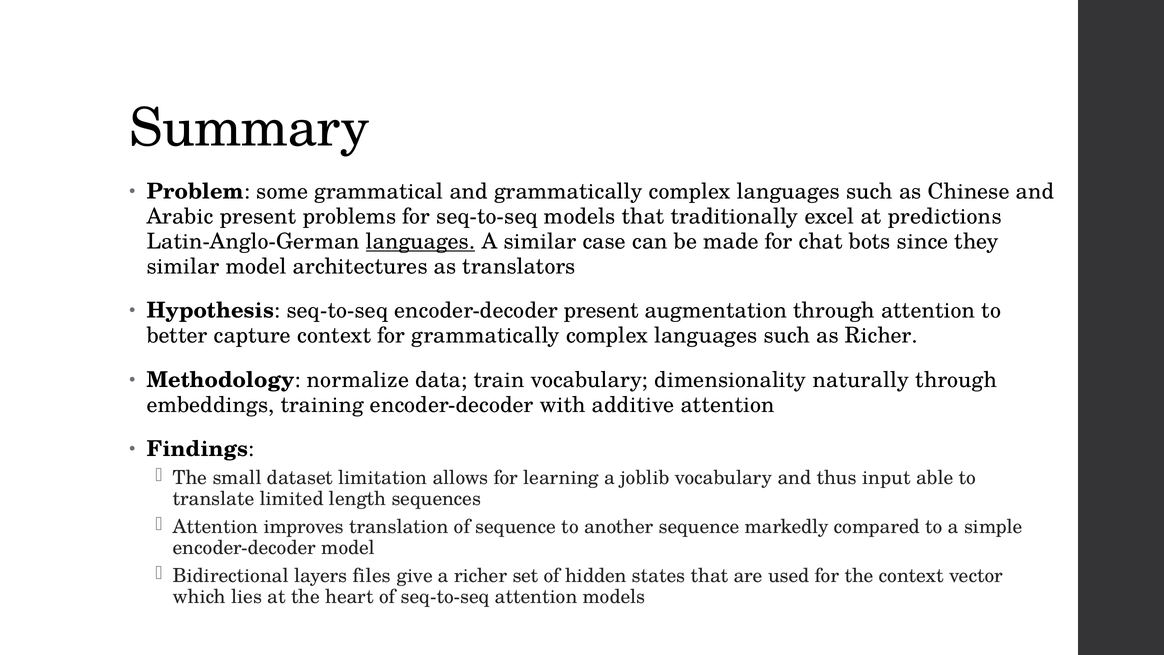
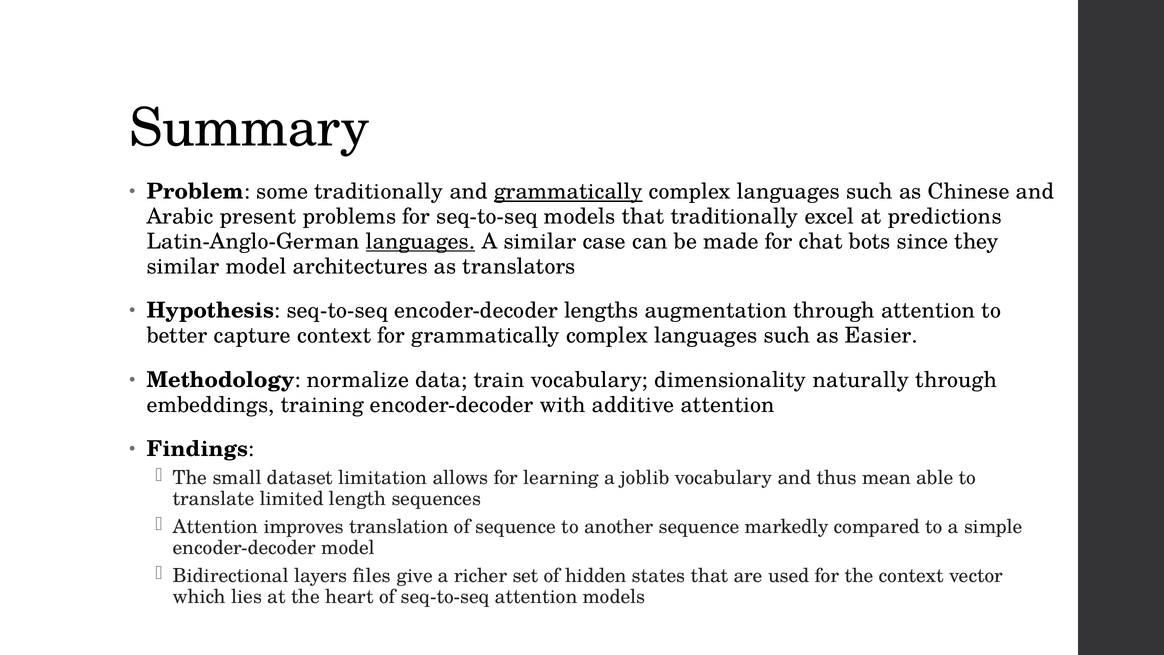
some grammatical: grammatical -> traditionally
grammatically at (568, 192) underline: none -> present
encoder-decoder present: present -> lengths
as Richer: Richer -> Easier
input: input -> mean
